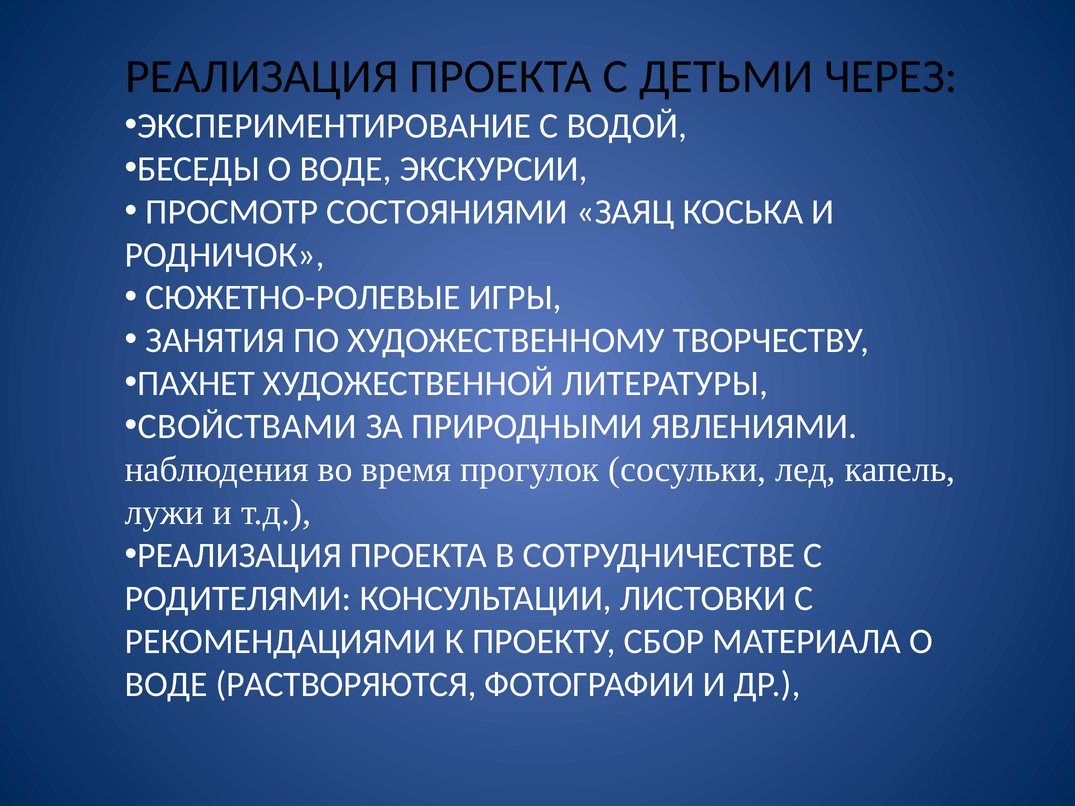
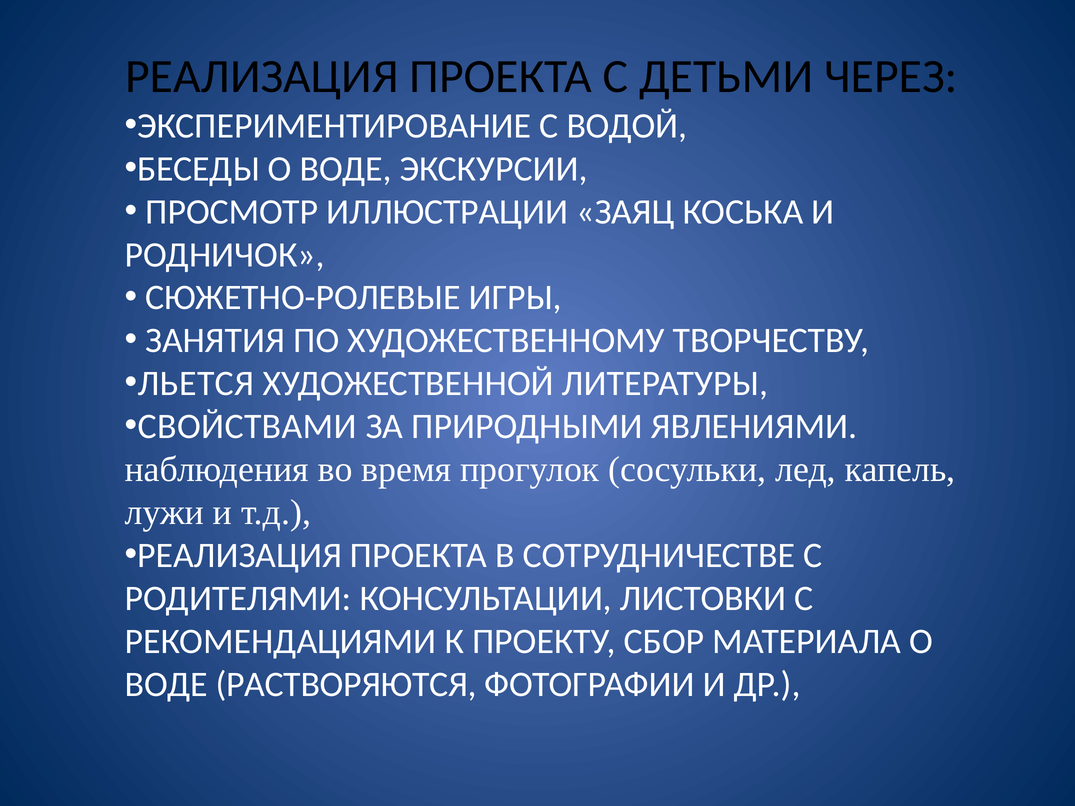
СОСТОЯНИЯМИ: СОСТОЯНИЯМИ -> ИЛЛЮСТРАЦИИ
ПАХНЕТ: ПАХНЕТ -> ЛЬЕТСЯ
